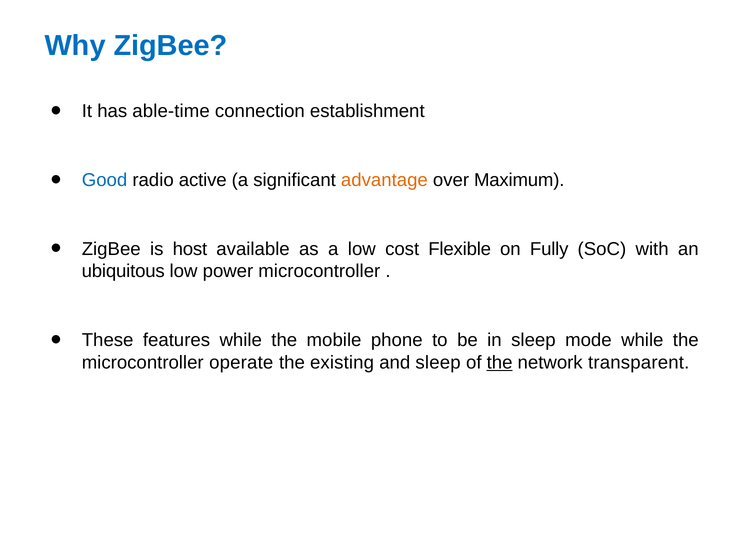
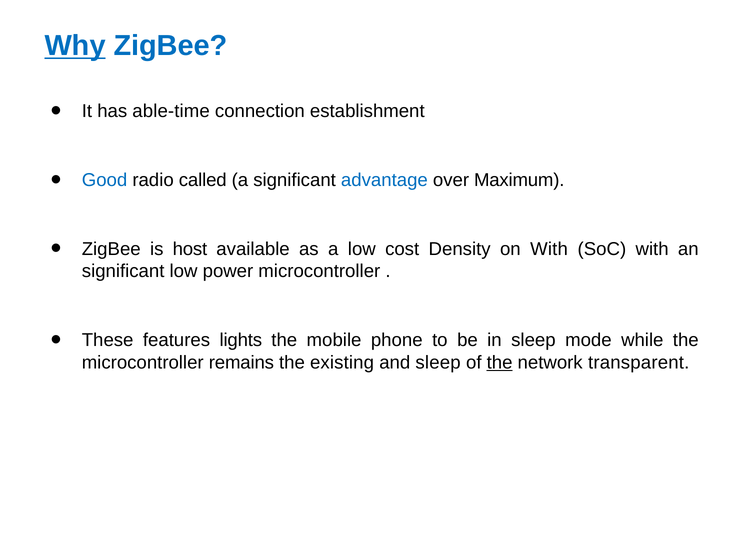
Why underline: none -> present
active: active -> called
advantage colour: orange -> blue
Flexible: Flexible -> Density
on Fully: Fully -> With
ubiquitous at (123, 271): ubiquitous -> significant
features while: while -> lights
operate: operate -> remains
